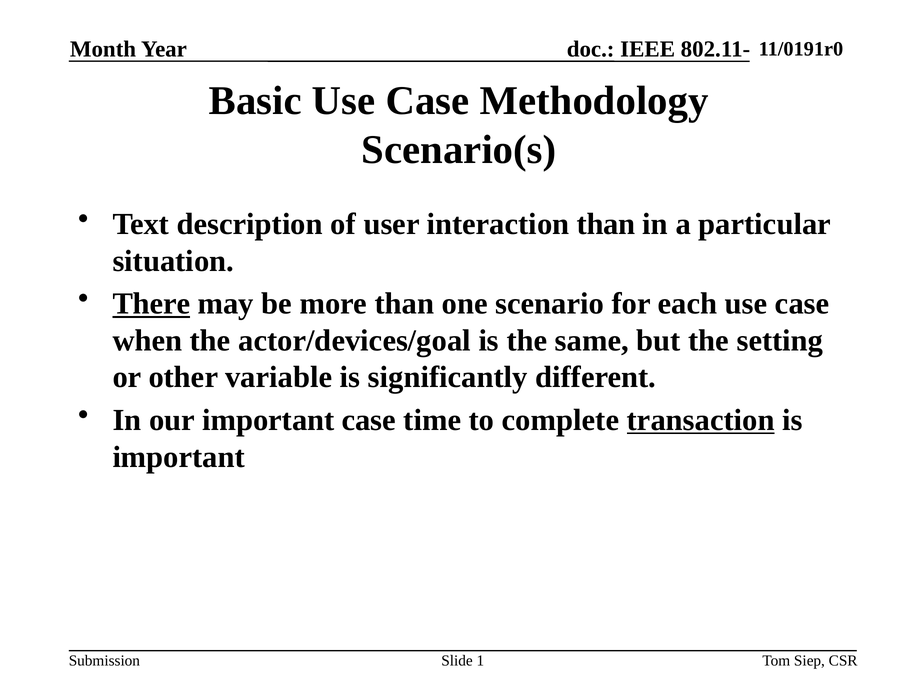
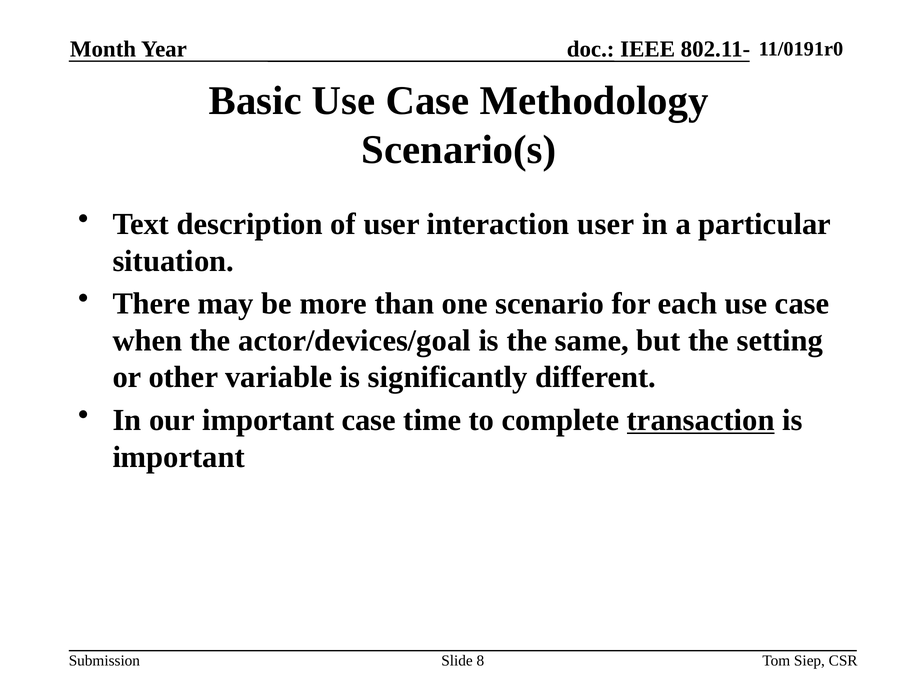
interaction than: than -> user
There underline: present -> none
1: 1 -> 8
